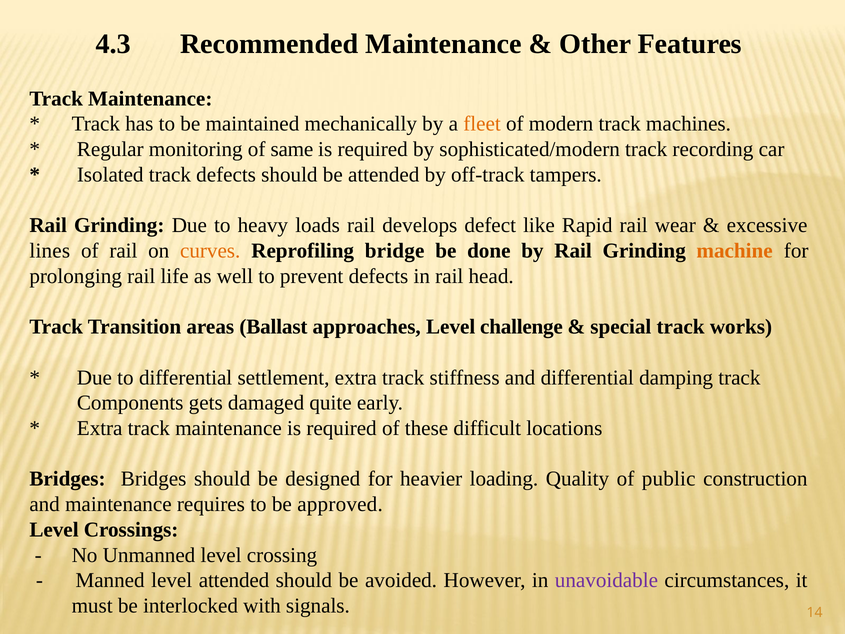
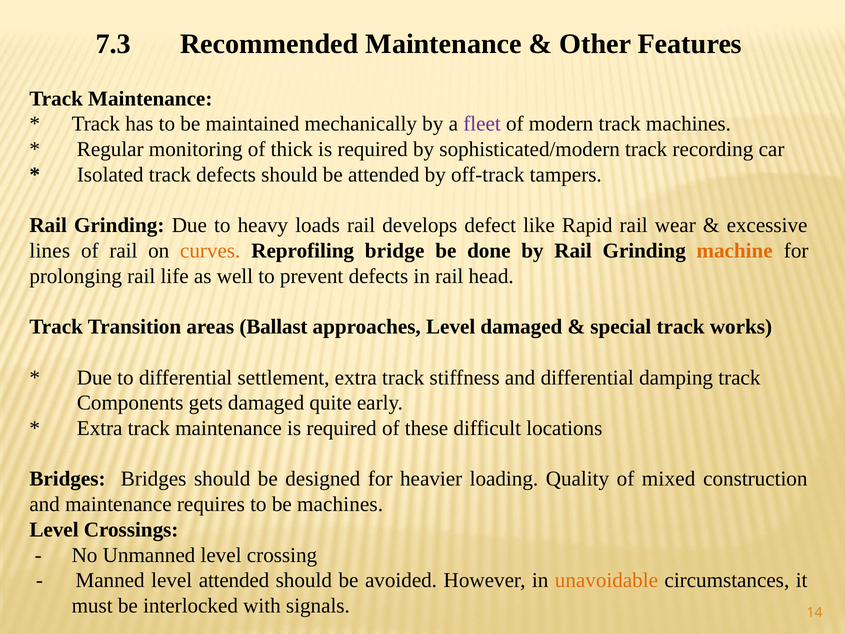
4.3: 4.3 -> 7.3
fleet colour: orange -> purple
same: same -> thick
Level challenge: challenge -> damaged
public: public -> mixed
be approved: approved -> machines
unavoidable colour: purple -> orange
